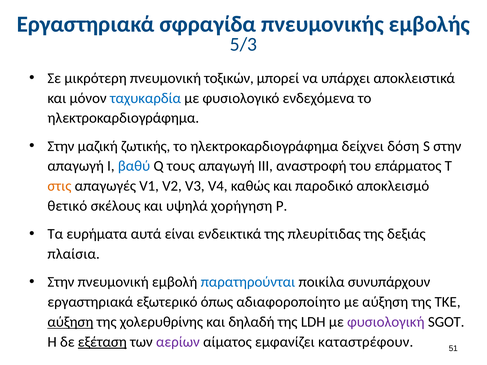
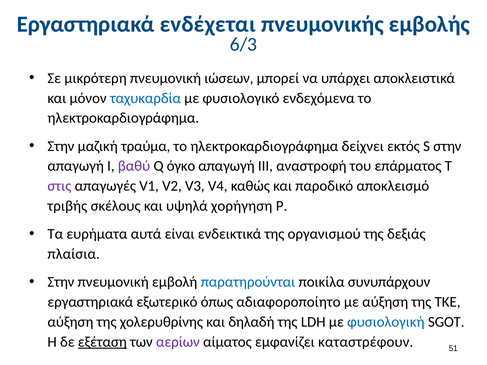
σφραγίδα: σφραγίδα -> ενδέχεται
5/3: 5/3 -> 6/3
τοξικών: τοξικών -> ιώσεων
ζωτικής: ζωτικής -> τραύμα
δόση: δόση -> εκτός
βαθύ colour: blue -> purple
τους: τους -> όγκο
στις colour: orange -> purple
θετικό: θετικό -> τριβής
πλευρίτιδας: πλευρίτιδας -> οργανισμού
αύξηση at (70, 322) underline: present -> none
φυσιολογική colour: purple -> blue
